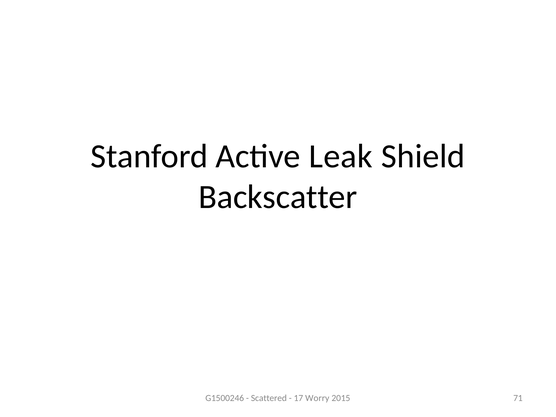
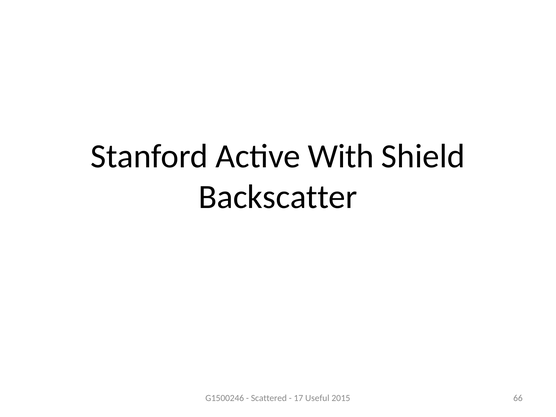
Leak: Leak -> With
Worry: Worry -> Useful
71: 71 -> 66
